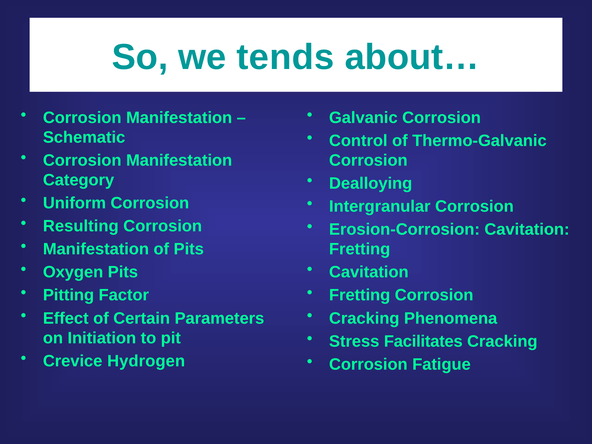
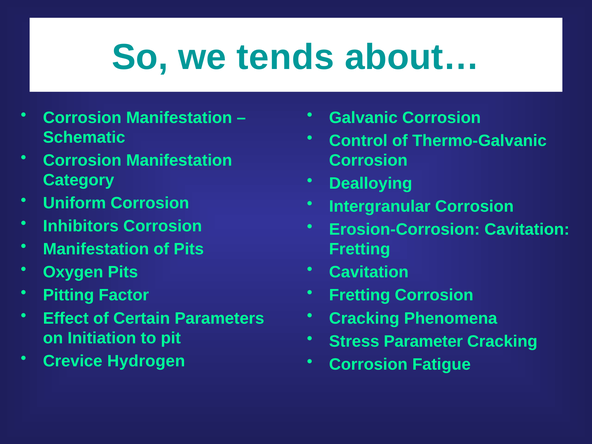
Resulting: Resulting -> Inhibitors
Facilitates: Facilitates -> Parameter
